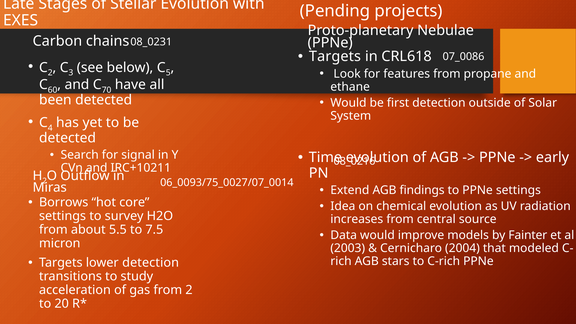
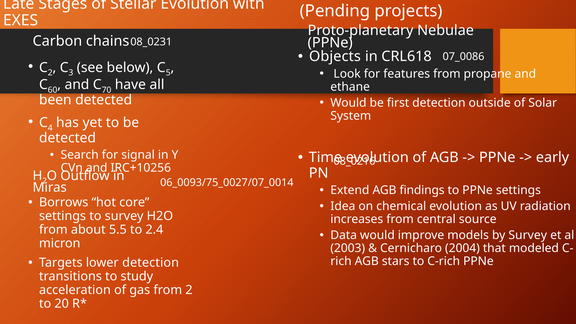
Targets at (335, 57): Targets -> Objects
IRC+10211: IRC+10211 -> IRC+10256
7.5: 7.5 -> 2.4
by Fainter: Fainter -> Survey
